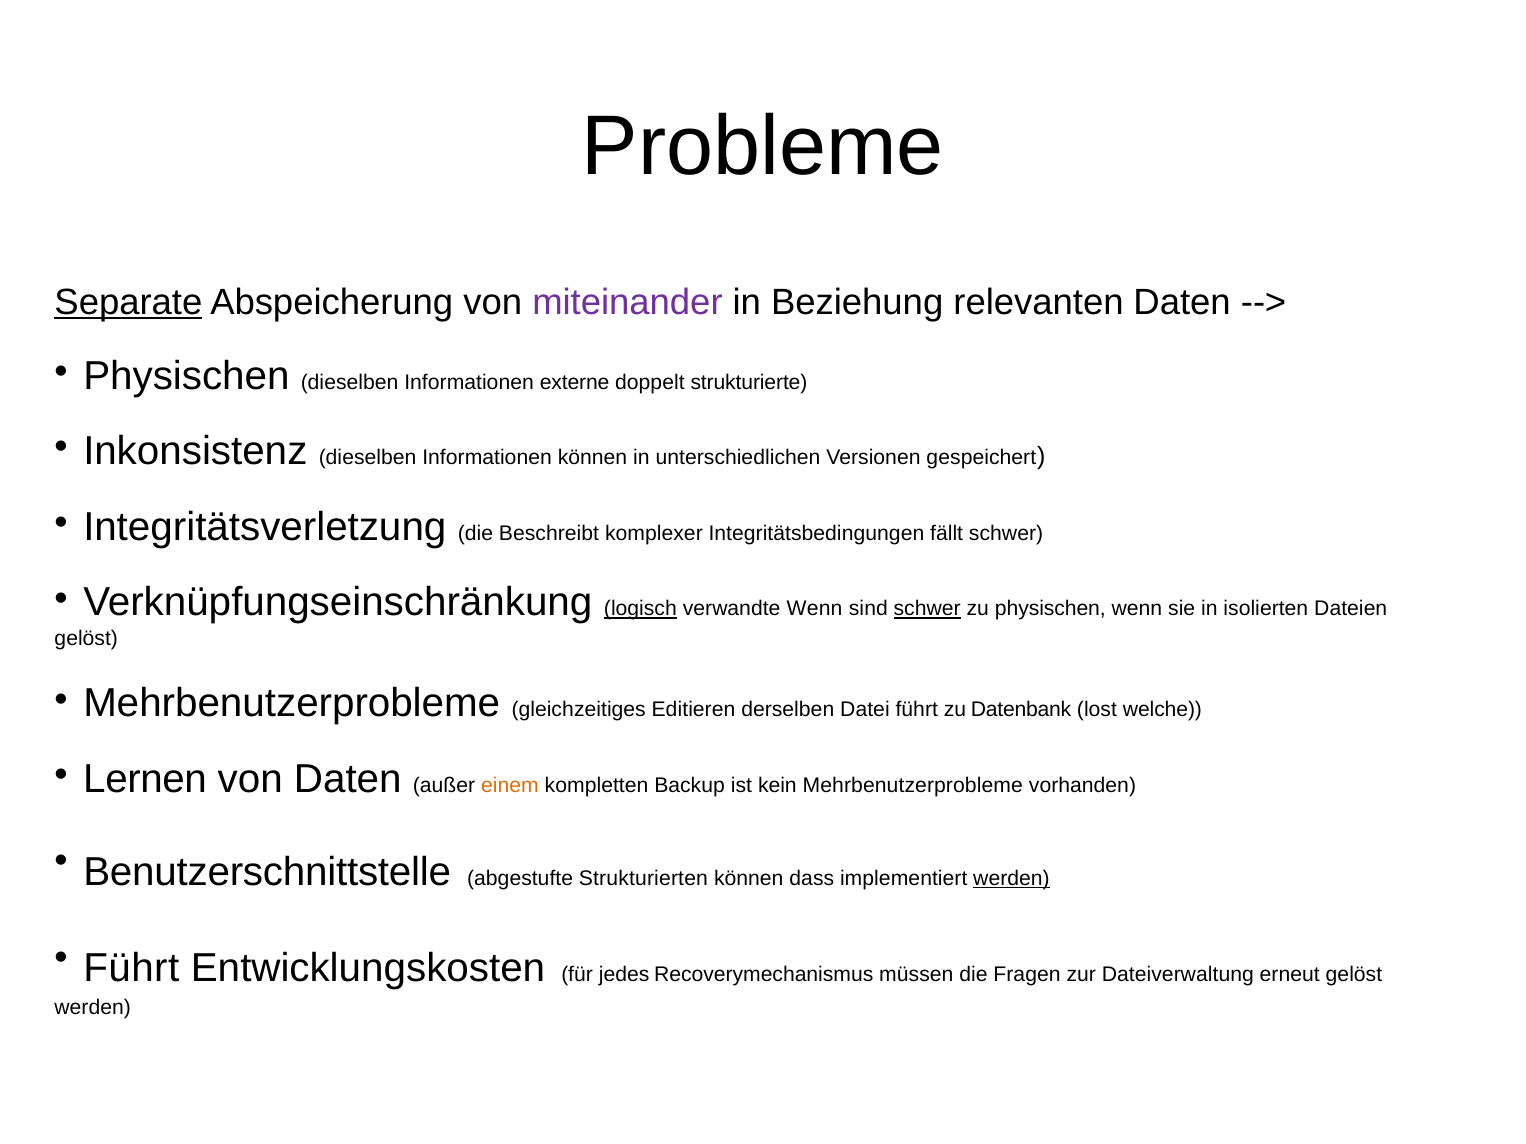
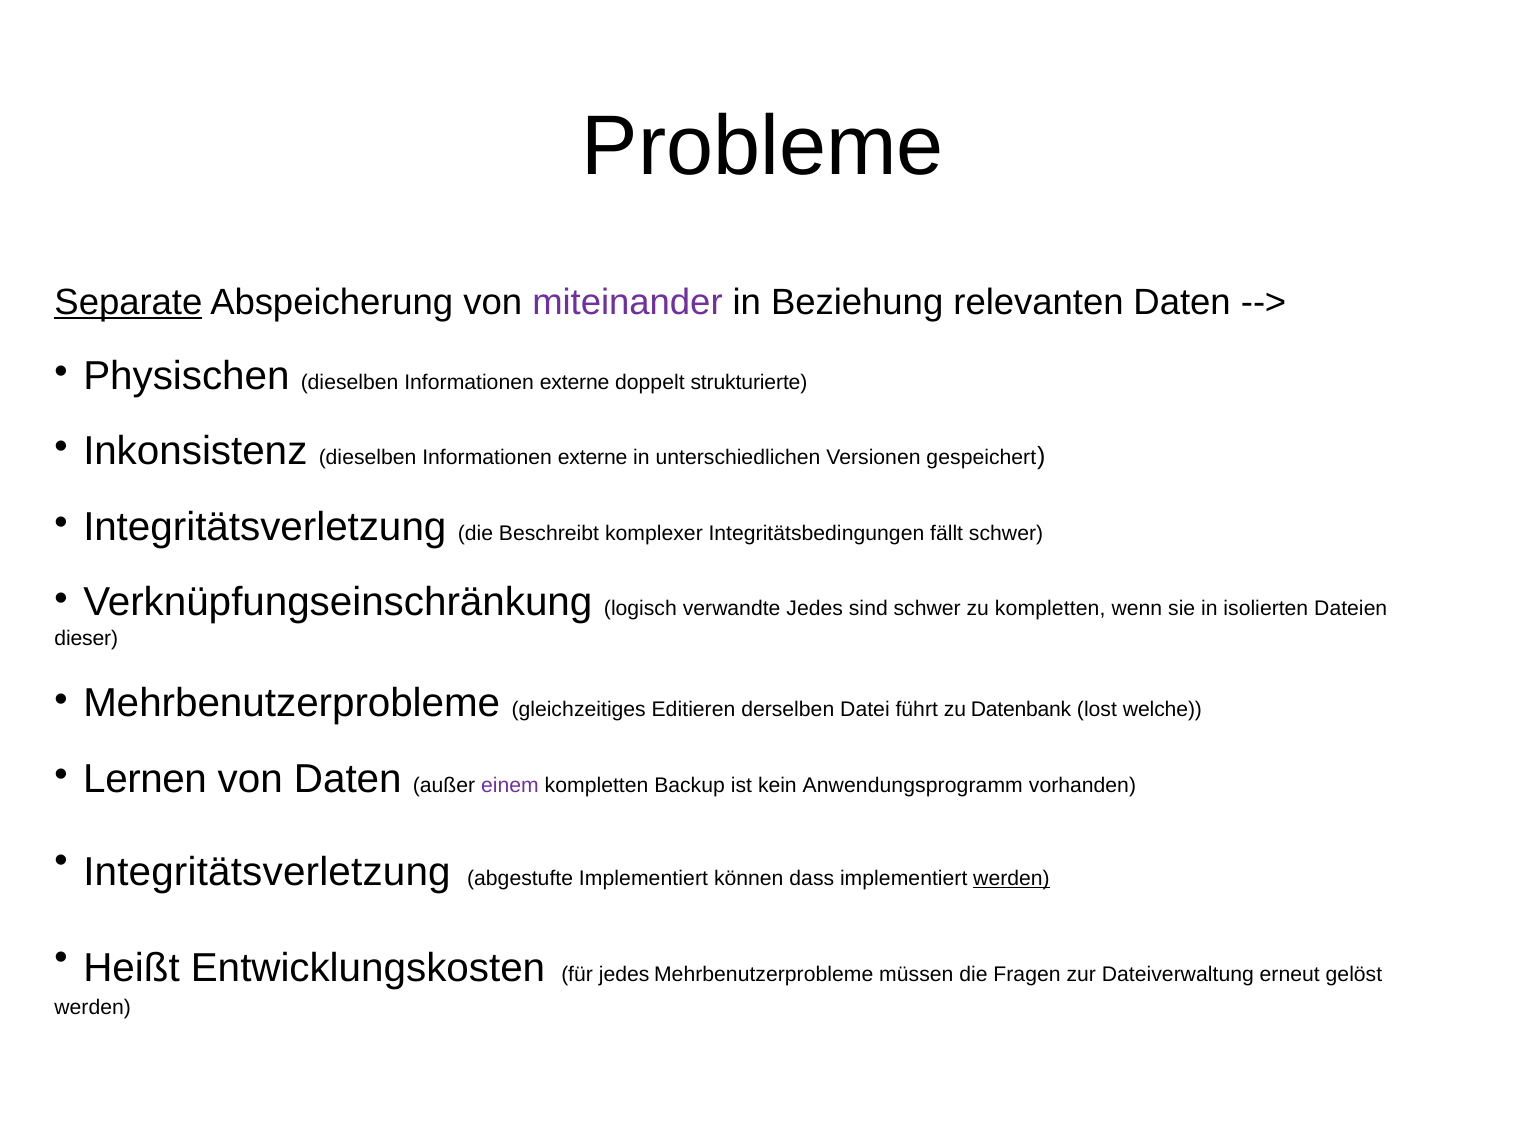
Inkonsistenz dieselben Informationen können: können -> externe
logisch underline: present -> none
verwandte Wenn: Wenn -> Jedes
schwer at (927, 609) underline: present -> none
zu physischen: physischen -> kompletten
gelöst at (86, 638): gelöst -> dieser
einem colour: orange -> purple
kein Mehrbenutzerprobleme: Mehrbenutzerprobleme -> Anwendungsprogramm
Benutzerschnittstelle at (267, 872): Benutzerschnittstelle -> Integritätsverletzung
abgestufte Strukturierten: Strukturierten -> Implementiert
Führt at (131, 969): Führt -> Heißt
jedes Recoverymechanismus: Recoverymechanismus -> Mehrbenutzerprobleme
